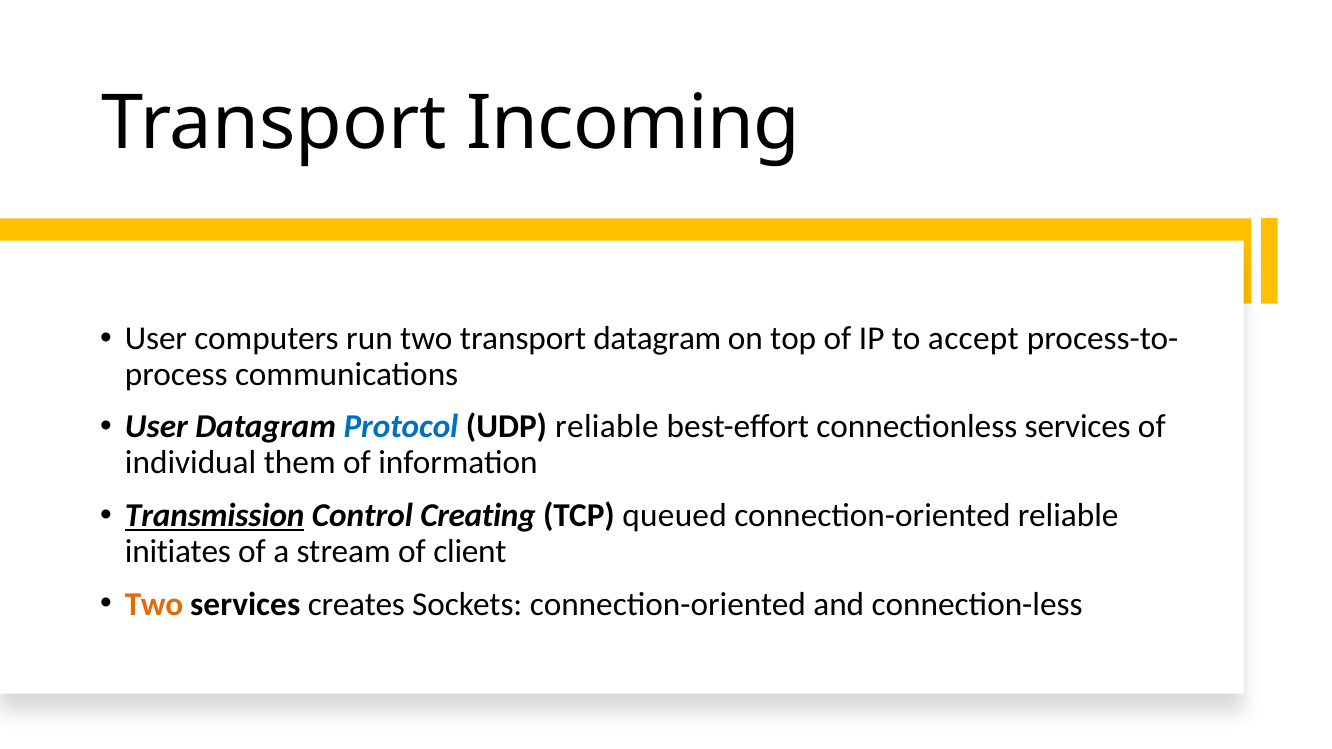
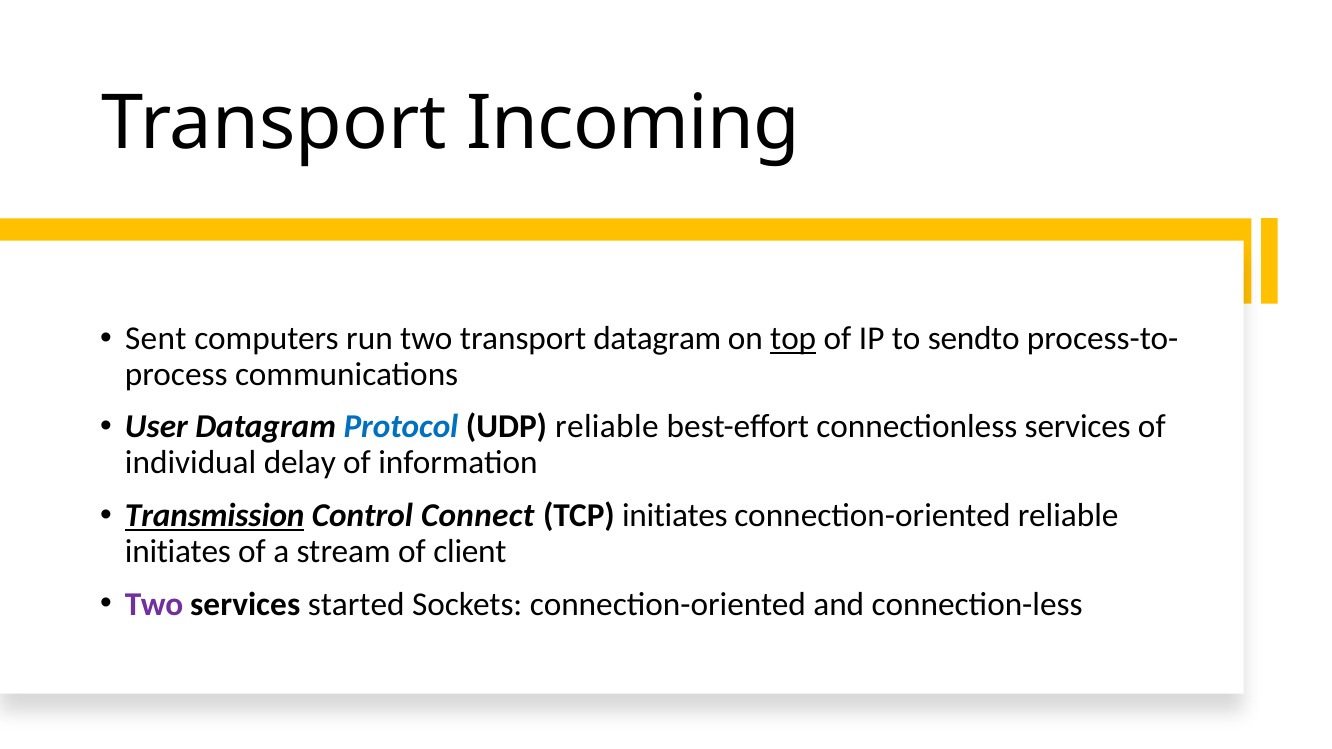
User at (156, 339): User -> Sent
top underline: none -> present
accept: accept -> sendto
them: them -> delay
Creating: Creating -> Connect
TCP queued: queued -> initiates
Two at (154, 604) colour: orange -> purple
creates: creates -> started
